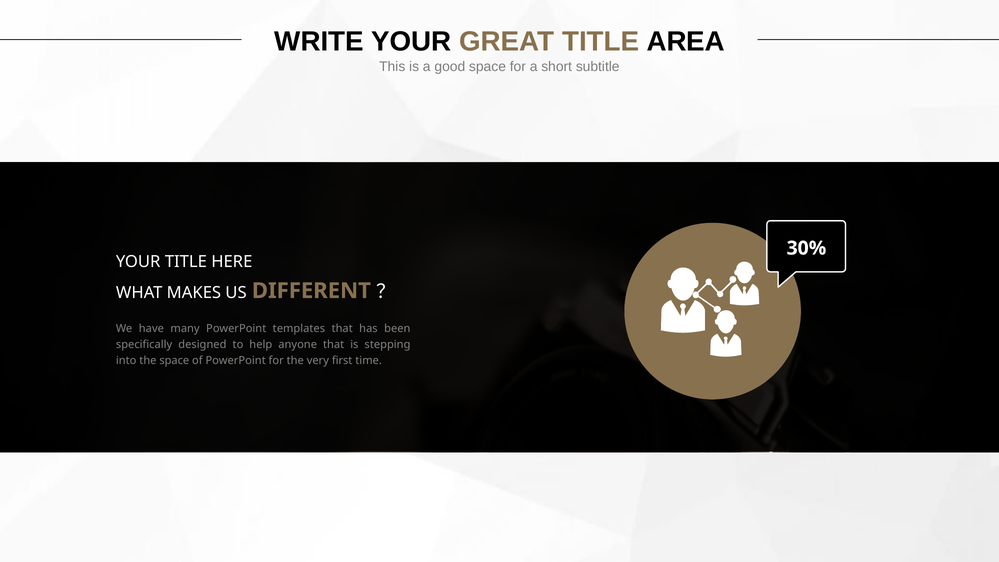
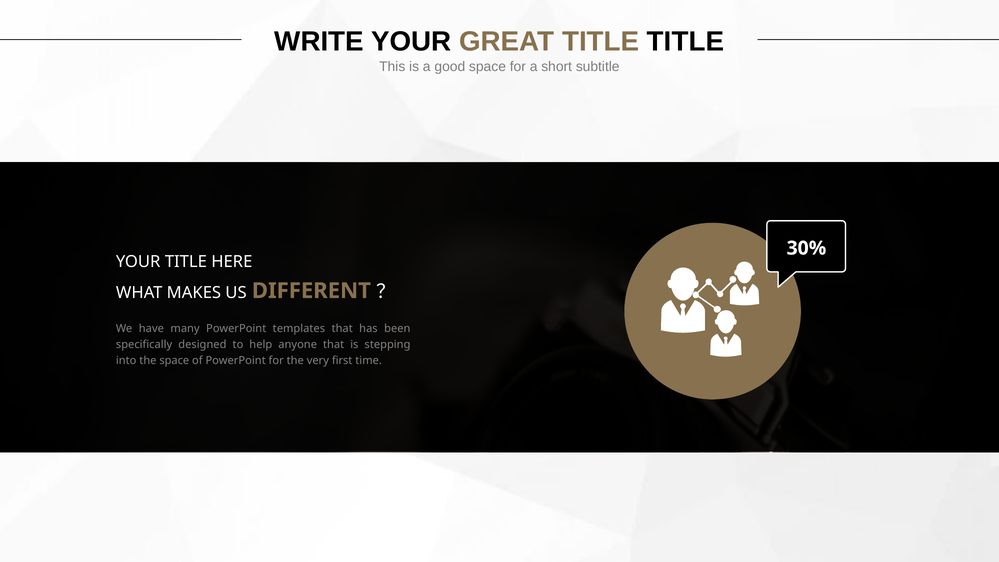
TITLE AREA: AREA -> TITLE
